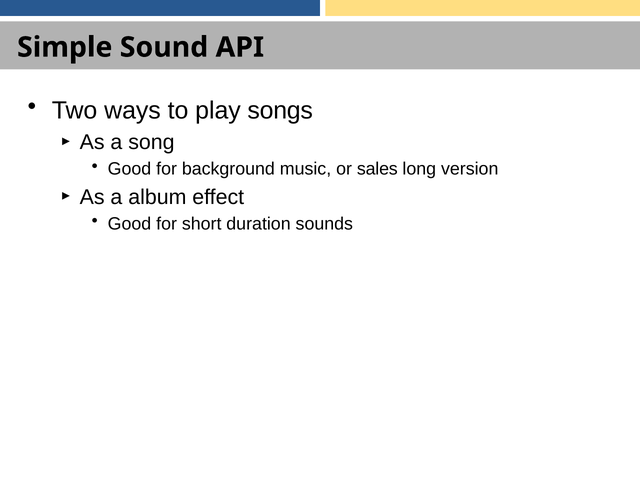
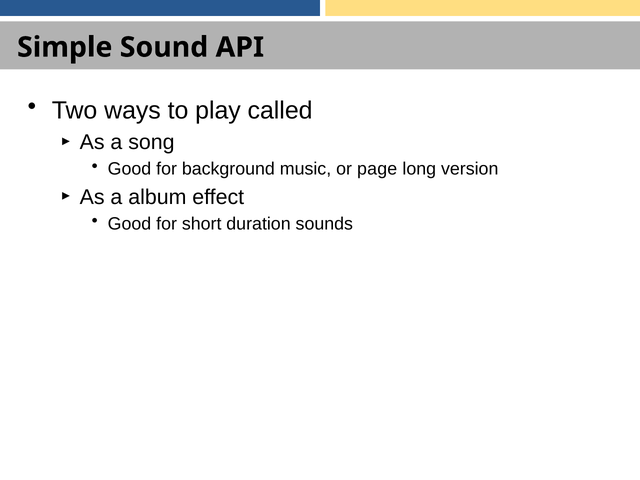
songs: songs -> called
sales: sales -> page
